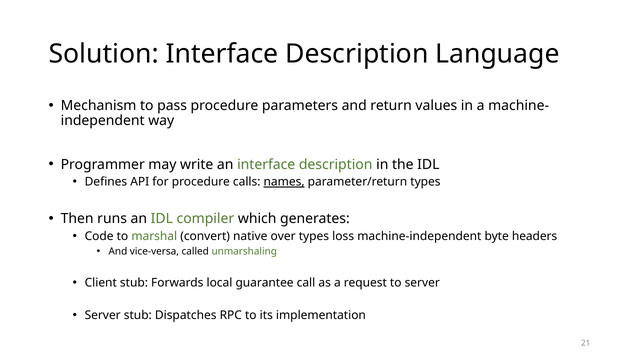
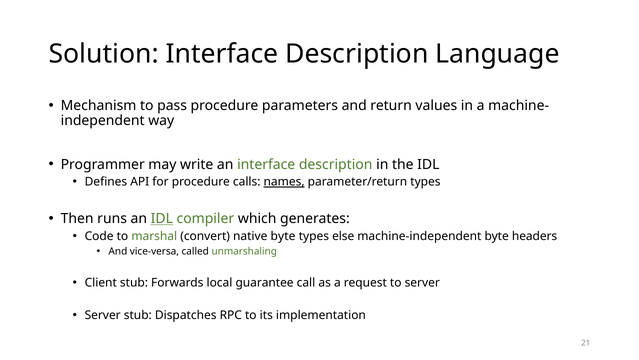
IDL at (162, 218) underline: none -> present
native over: over -> byte
loss: loss -> else
